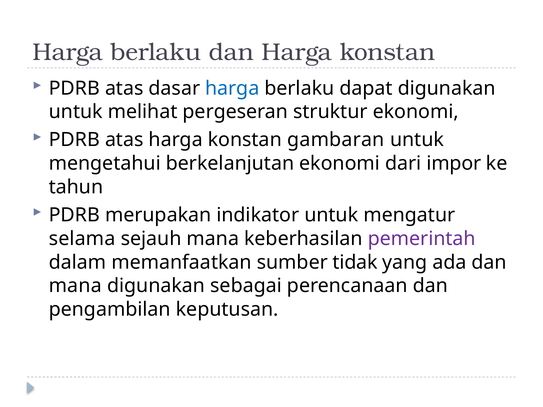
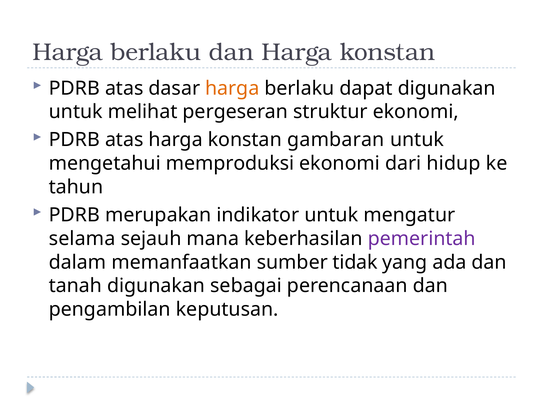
harga at (232, 88) colour: blue -> orange
berkelanjutan: berkelanjutan -> memproduksi
impor: impor -> hidup
mana at (75, 286): mana -> tanah
